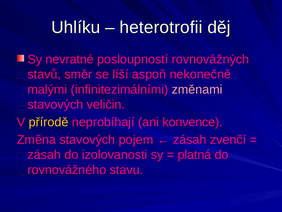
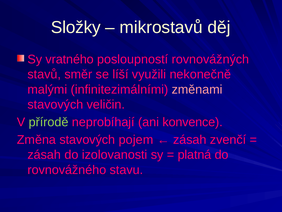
Uhlíku: Uhlíku -> Složky
heterotrofii: heterotrofii -> mikrostavů
nevratné: nevratné -> vratného
aspoň: aspoň -> využili
přírodě colour: yellow -> light green
